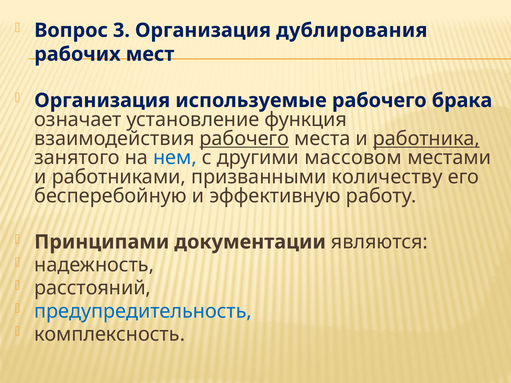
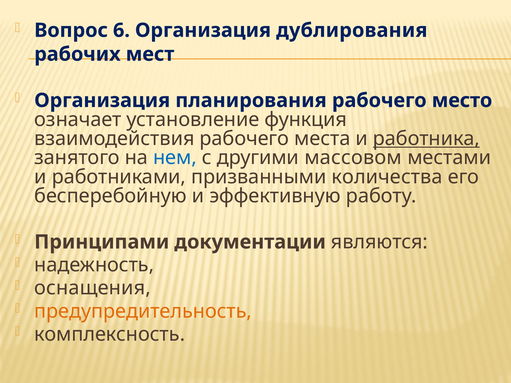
3: 3 -> 6
используемые: используемые -> планирования
брака: брака -> место
рабочего at (244, 139) underline: present -> none
количеству: количеству -> количества
расстояний: расстояний -> оснащения
предупредительность colour: blue -> orange
